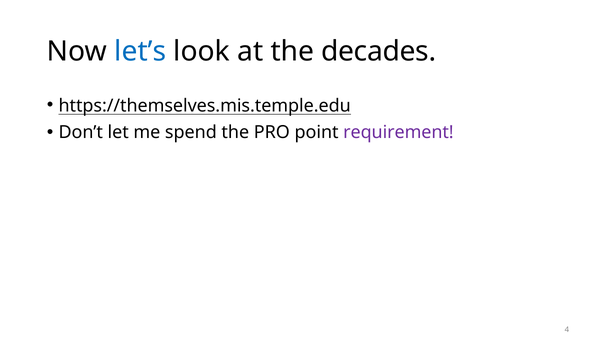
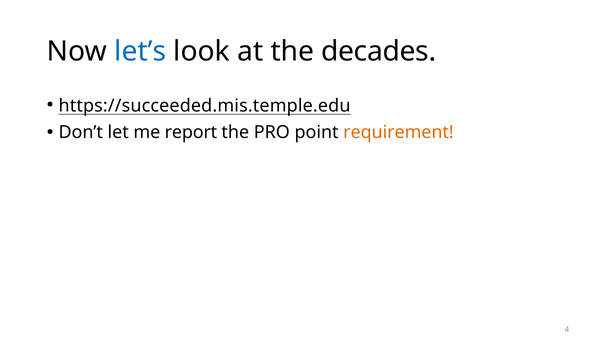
https://themselves.mis.temple.edu: https://themselves.mis.temple.edu -> https://succeeded.mis.temple.edu
spend: spend -> report
requirement colour: purple -> orange
